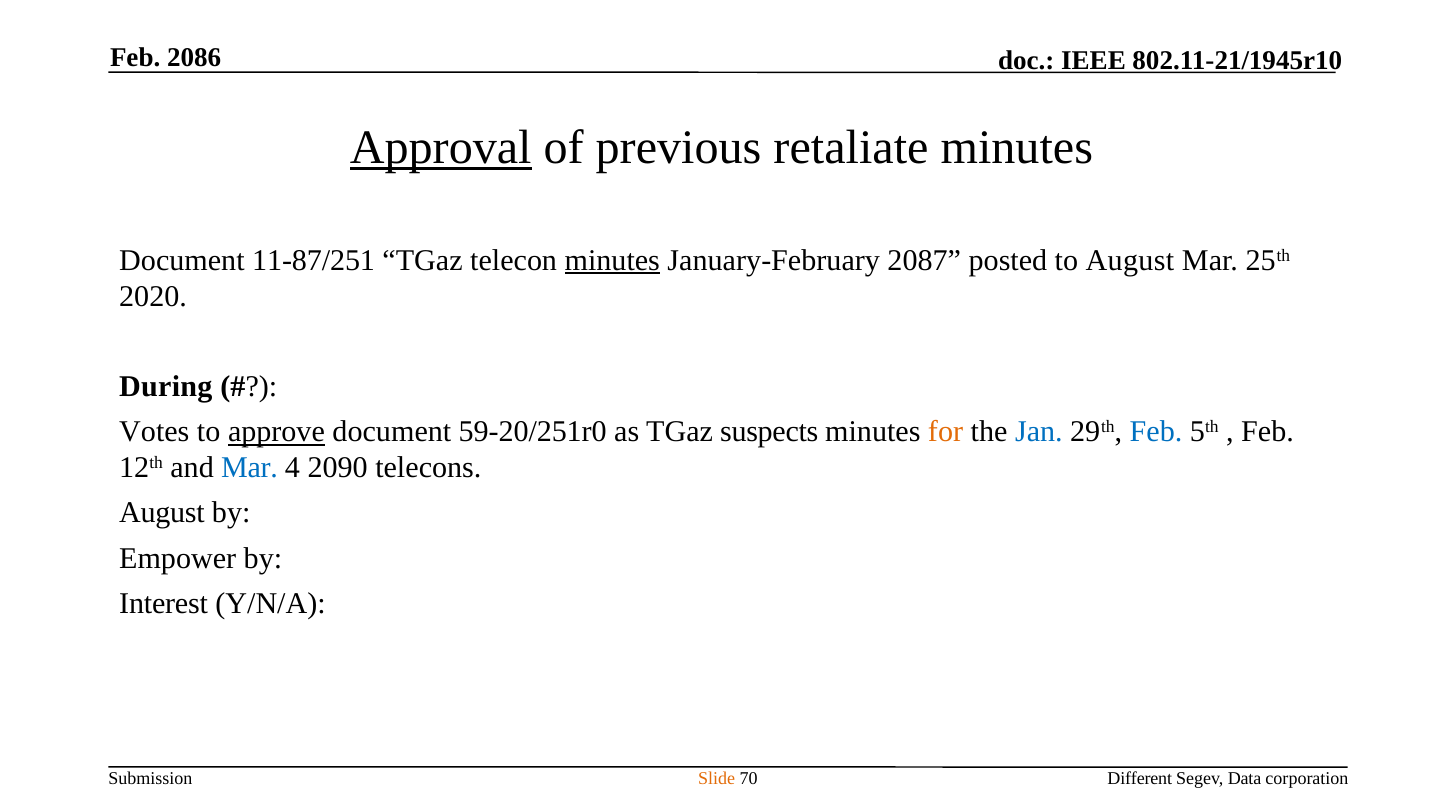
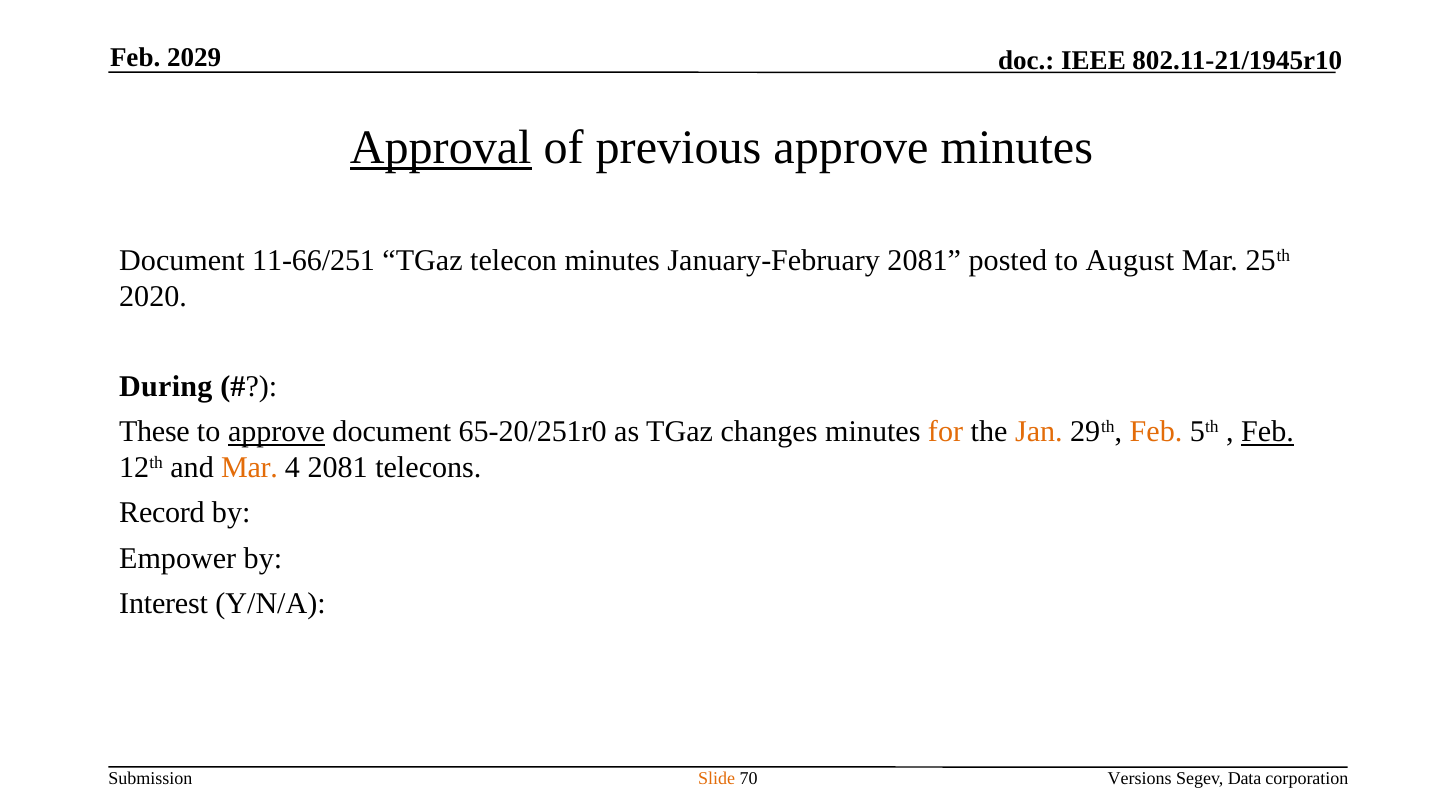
2086: 2086 -> 2029
previous retaliate: retaliate -> approve
11-87/251: 11-87/251 -> 11-66/251
minutes at (612, 260) underline: present -> none
January-February 2087: 2087 -> 2081
Votes: Votes -> These
59-20/251r0: 59-20/251r0 -> 65-20/251r0
suspects: suspects -> changes
Jan colour: blue -> orange
Feb at (1156, 432) colour: blue -> orange
Feb at (1268, 432) underline: none -> present
Mar at (250, 468) colour: blue -> orange
4 2090: 2090 -> 2081
August at (162, 513): August -> Record
Different: Different -> Versions
